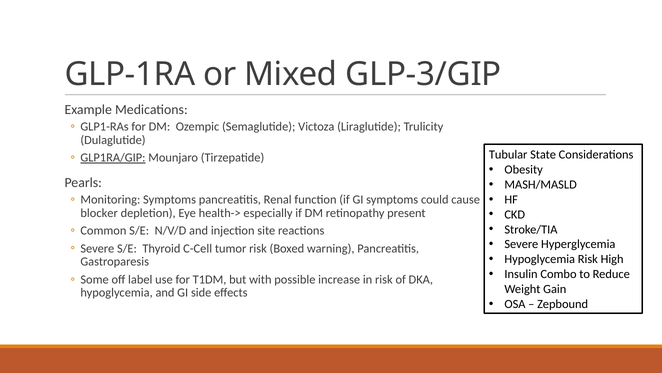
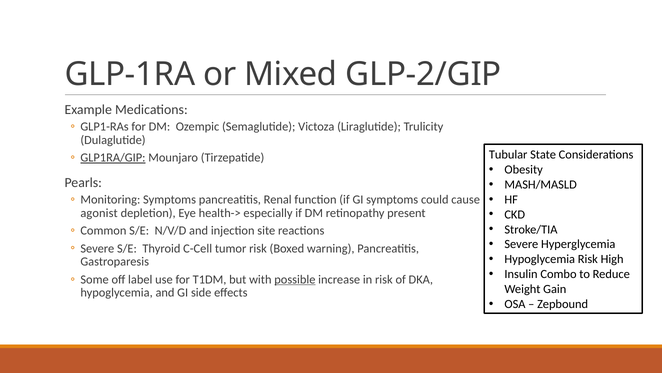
GLP-3/GIP: GLP-3/GIP -> GLP-2/GIP
blocker: blocker -> agonist
possible underline: none -> present
